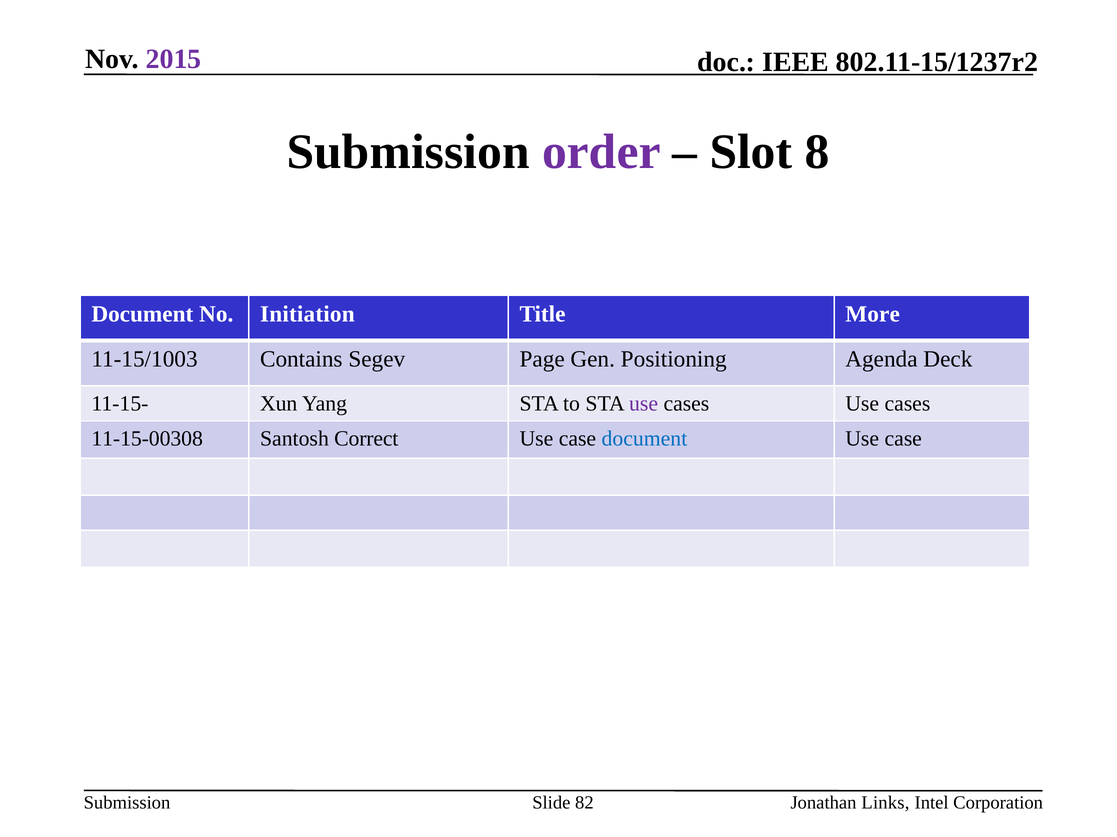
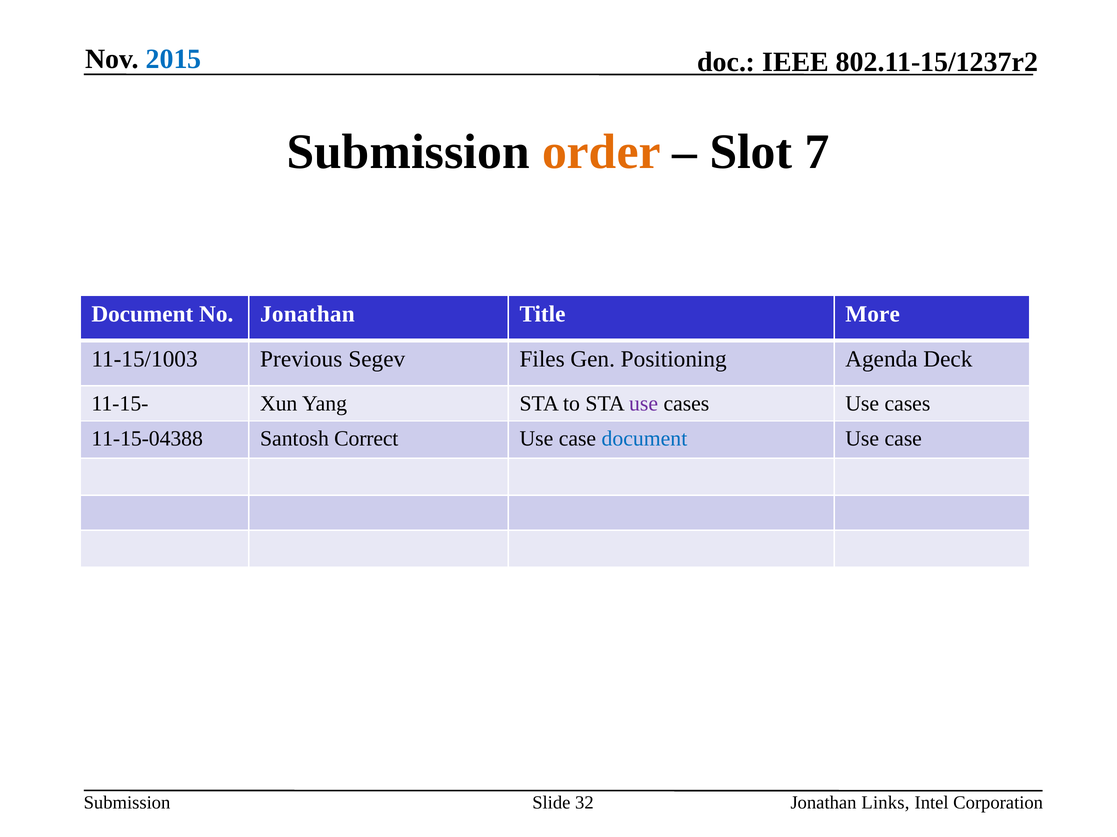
2015 colour: purple -> blue
order colour: purple -> orange
8: 8 -> 7
No Initiation: Initiation -> Jonathan
Contains: Contains -> Previous
Page: Page -> Files
11-15-00308: 11-15-00308 -> 11-15-04388
82: 82 -> 32
